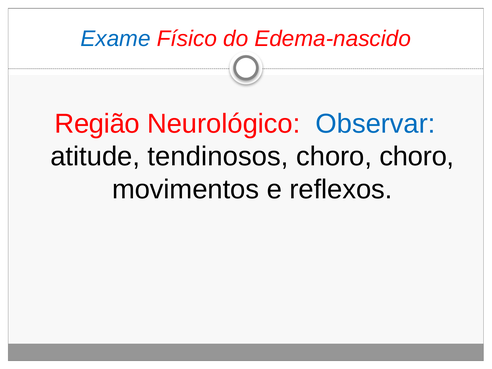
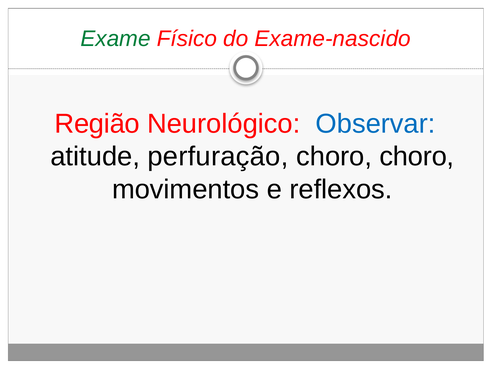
Exame colour: blue -> green
Edema-nascido: Edema-nascido -> Exame-nascido
tendinosos: tendinosos -> perfuração
